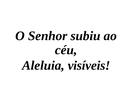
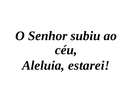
visíveis: visíveis -> estarei
